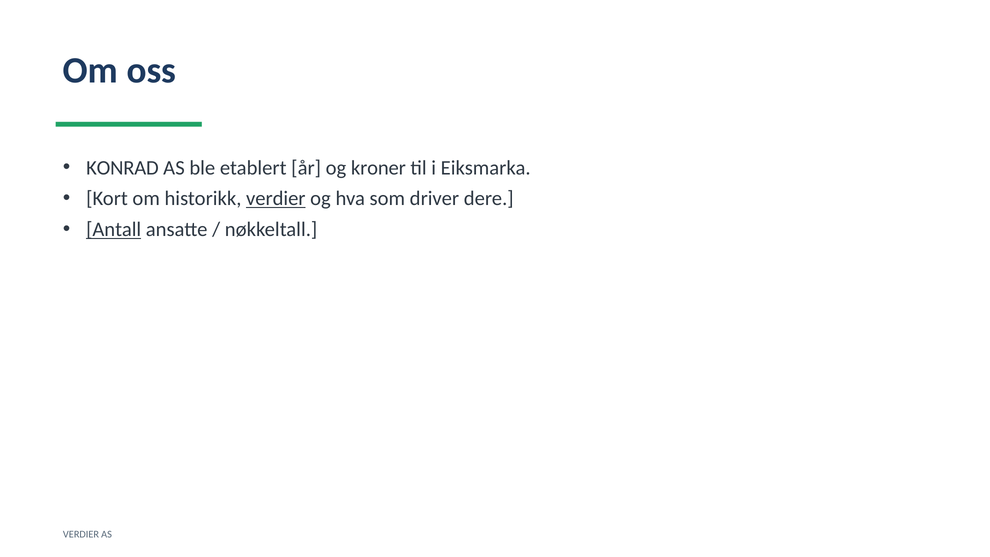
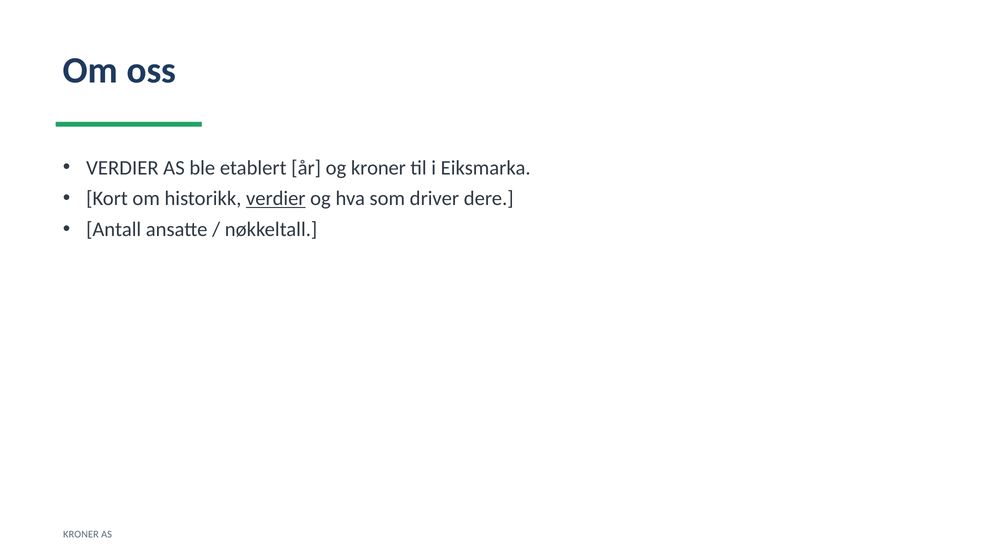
KONRAD at (123, 168): KONRAD -> VERDIER
Antall underline: present -> none
VERDIER at (81, 534): VERDIER -> KRONER
